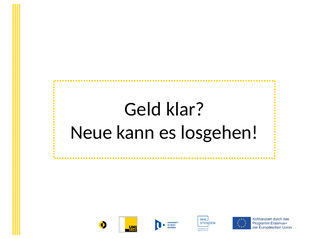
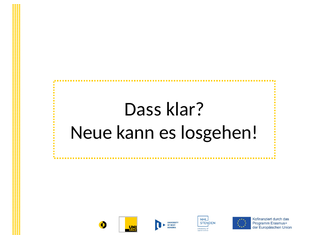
Geld: Geld -> Dass
